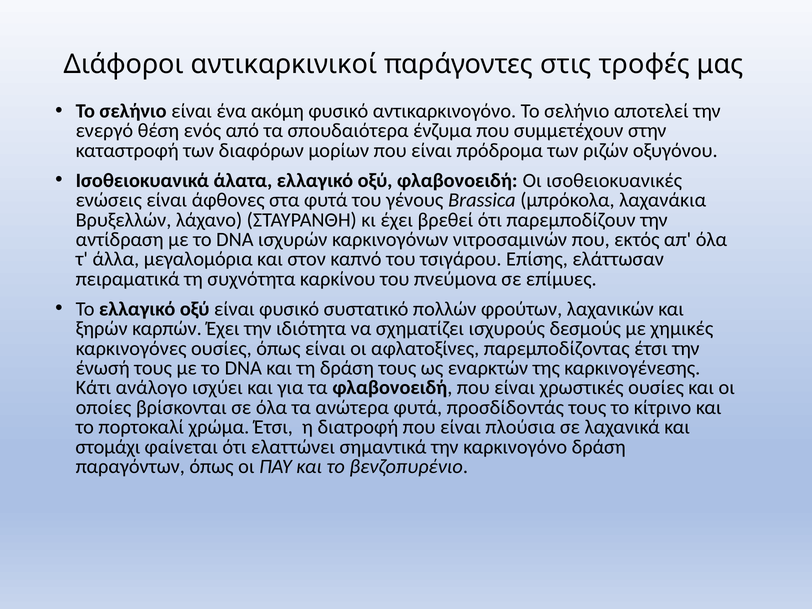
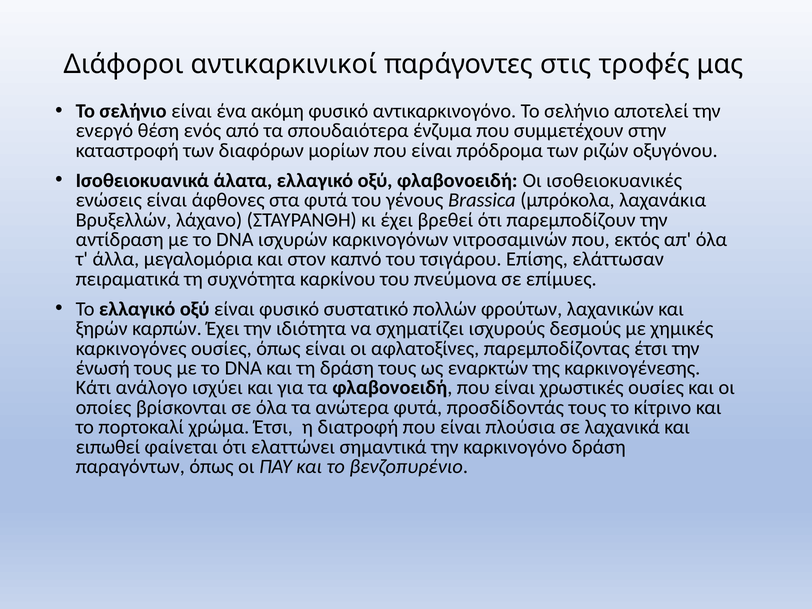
στομάχι: στομάχι -> ειπωθεί
